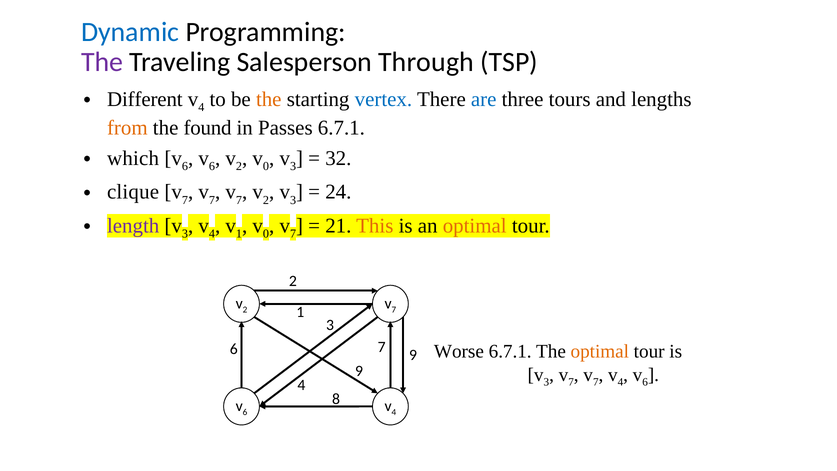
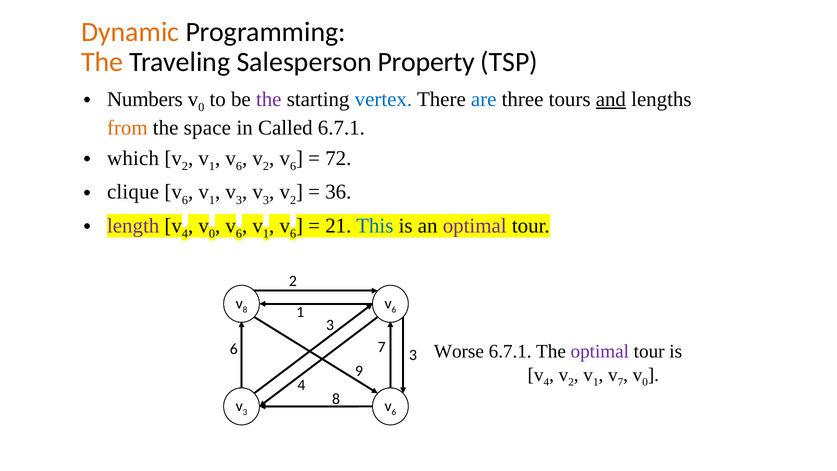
Dynamic colour: blue -> orange
The at (102, 62) colour: purple -> orange
Through: Through -> Property
Different: Different -> Numbers
4 at (201, 107): 4 -> 0
the at (269, 99) colour: orange -> purple
and underline: none -> present
found: found -> space
Passes: Passes -> Called
6 at (185, 166): 6 -> 2
6 at (212, 166): 6 -> 1
2 at (239, 166): 2 -> 6
0 at (266, 166): 0 -> 2
3 at (293, 166): 3 -> 6
32: 32 -> 72
7 at (185, 200): 7 -> 6
7 at (212, 200): 7 -> 1
7 at (239, 200): 7 -> 3
2 at (266, 200): 2 -> 3
3 at (293, 200): 3 -> 2
24: 24 -> 36
3 at (185, 234): 3 -> 4
4 at (212, 234): 4 -> 0
1 at (239, 234): 1 -> 6
0 at (266, 234): 0 -> 1
7 at (293, 234): 7 -> 6
This colour: orange -> blue
optimal at (475, 226) colour: orange -> purple
2 at (245, 310): 2 -> 8
7 at (394, 310): 7 -> 6
7 9: 9 -> 3
optimal at (600, 351) colour: orange -> purple
3 at (546, 382): 3 -> 4
7 at (571, 382): 7 -> 2
7 at (596, 382): 7 -> 1
4 at (620, 382): 4 -> 7
6 at (645, 382): 6 -> 0
6 at (245, 412): 6 -> 3
4 at (394, 412): 4 -> 6
